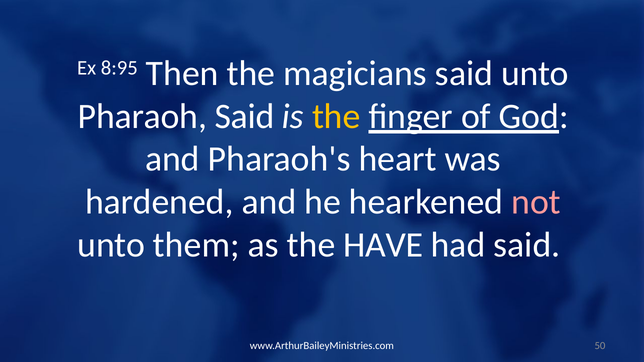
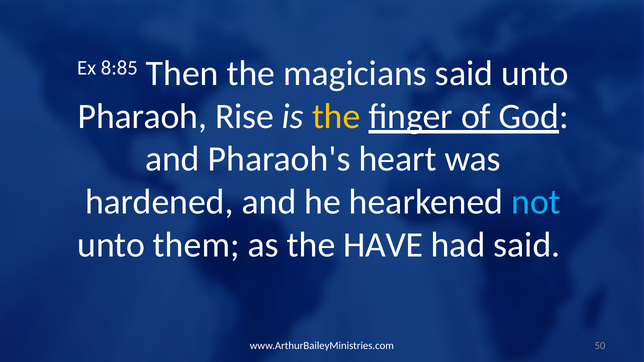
8:95: 8:95 -> 8:85
Pharaoh Said: Said -> Rise
not colour: pink -> light blue
